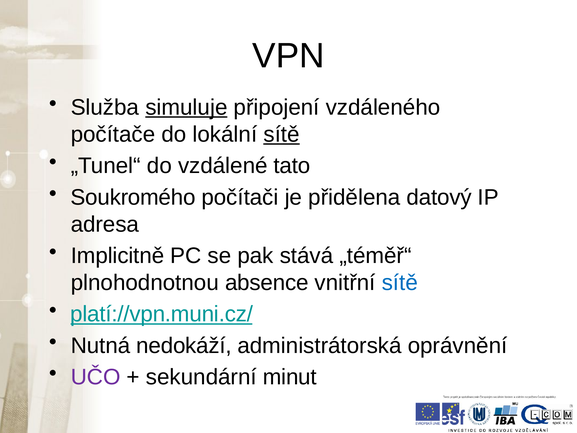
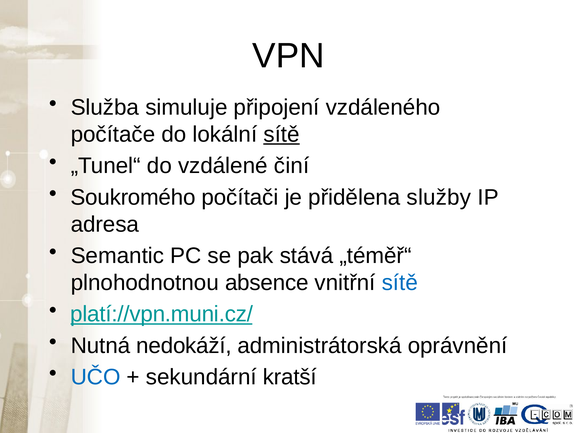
simuluje underline: present -> none
tato: tato -> činí
datový: datový -> služby
Implicitně: Implicitně -> Semantic
UČO colour: purple -> blue
minut: minut -> kratší
